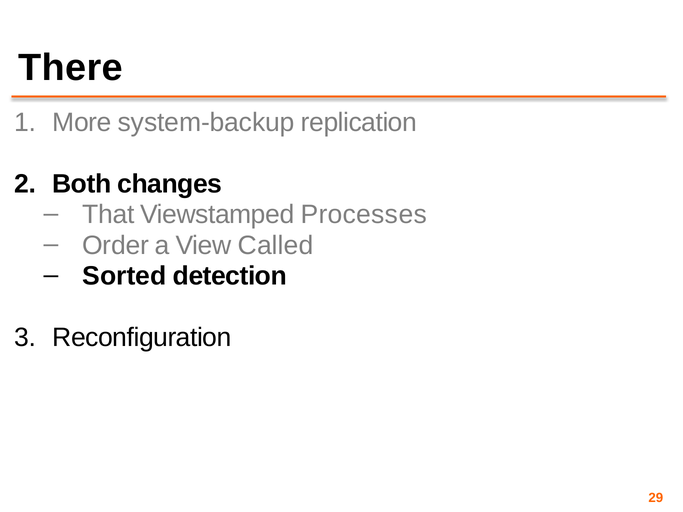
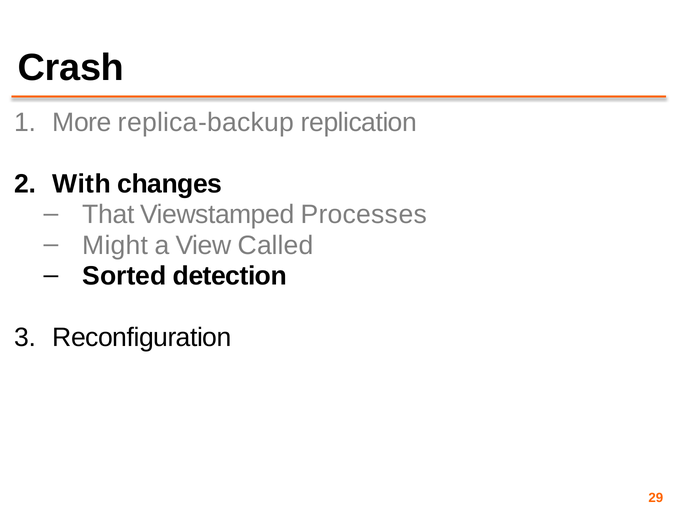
There: There -> Crash
system-backup: system-backup -> replica-backup
Both: Both -> With
Order: Order -> Might
